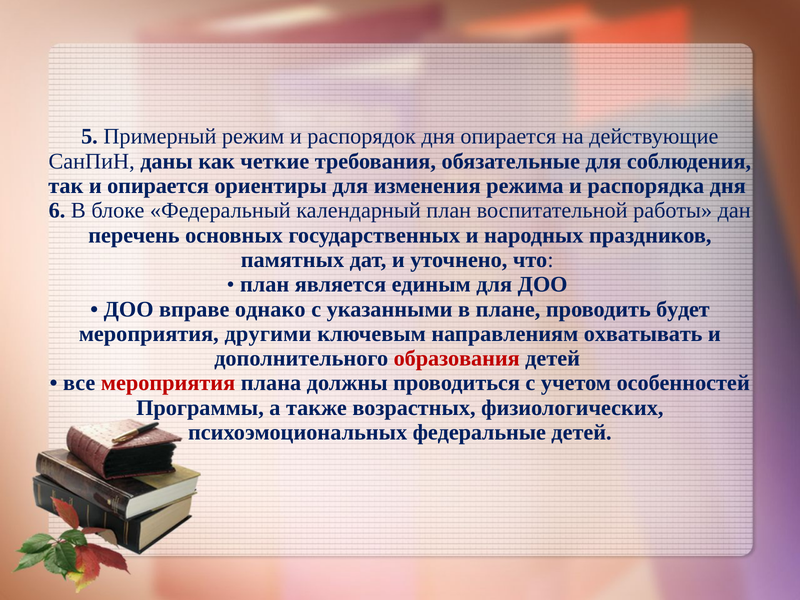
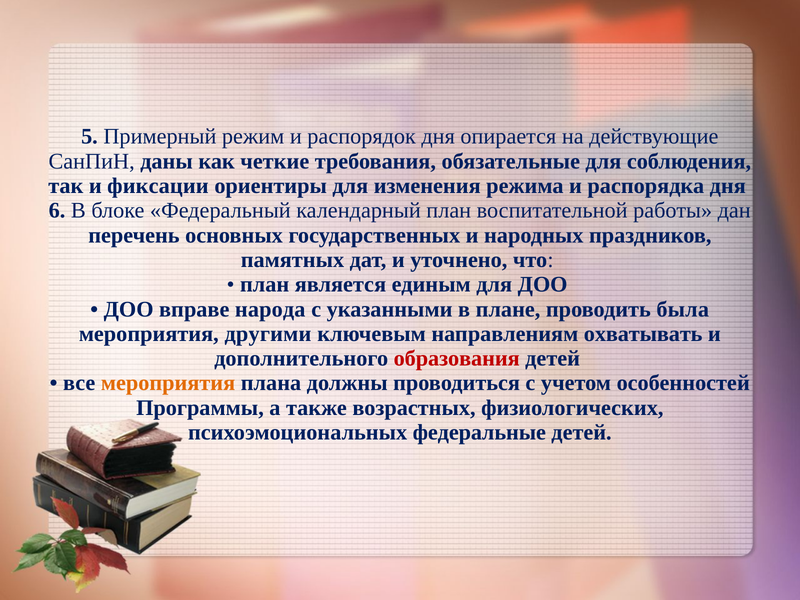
и опирается: опирается -> фиксации
однако: однако -> народа
будет: будет -> была
мероприятия at (168, 383) colour: red -> orange
